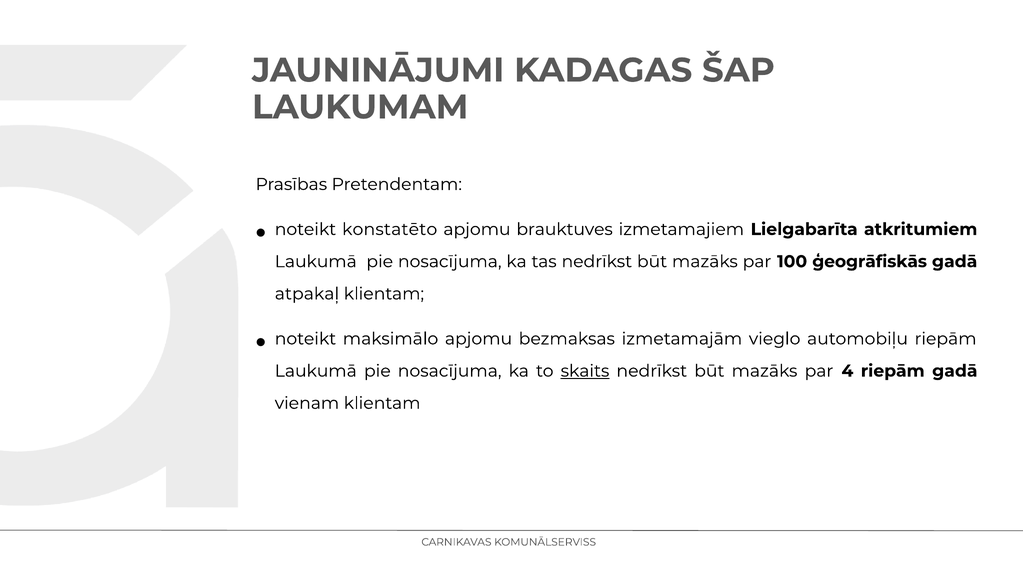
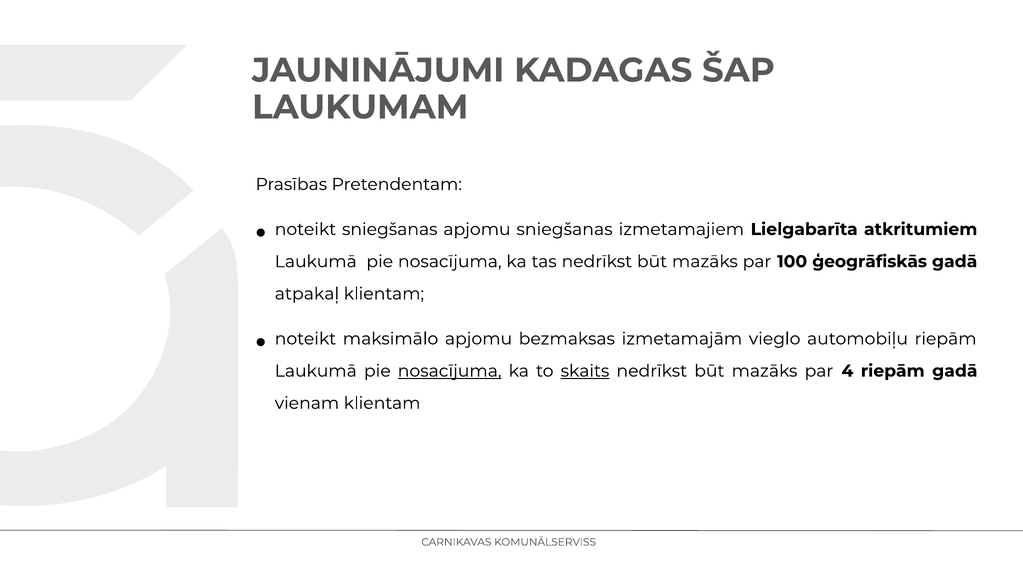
noteikt konstatēto: konstatēto -> sniegšanas
apjomu brauktuves: brauktuves -> sniegšanas
nosacījuma at (450, 371) underline: none -> present
